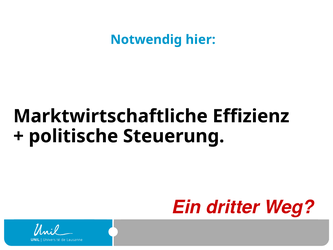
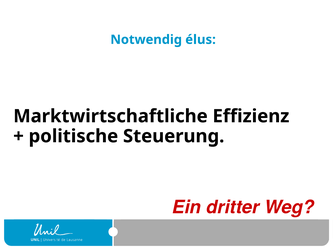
hier: hier -> élus
